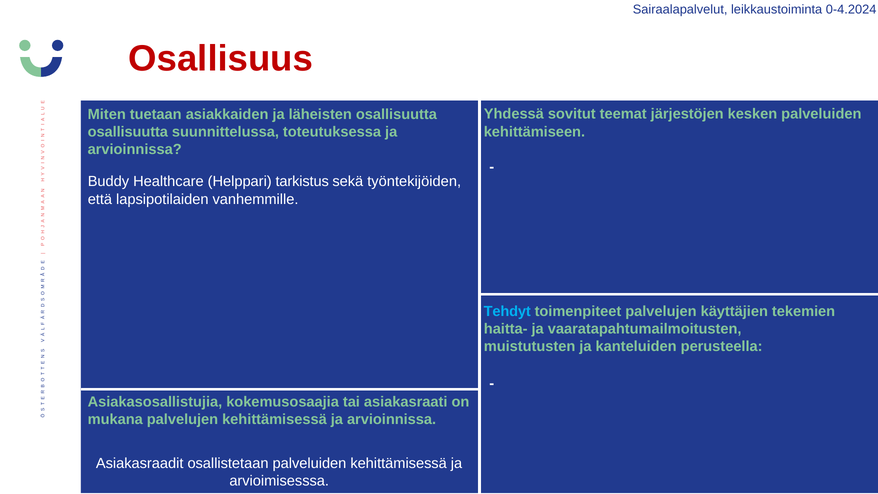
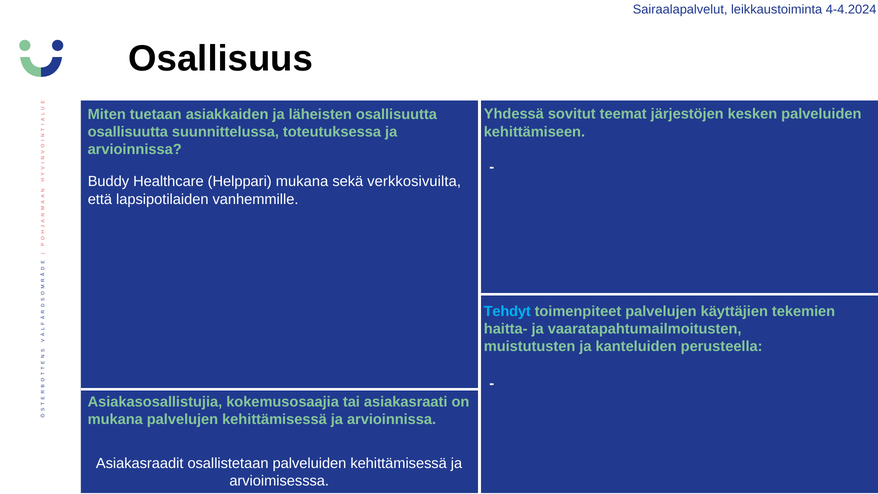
0-4.2024: 0-4.2024 -> 4-4.2024
Osallisuus colour: red -> black
Helppari tarkistus: tarkistus -> mukana
työntekijöiden: työntekijöiden -> verkkosivuilta
